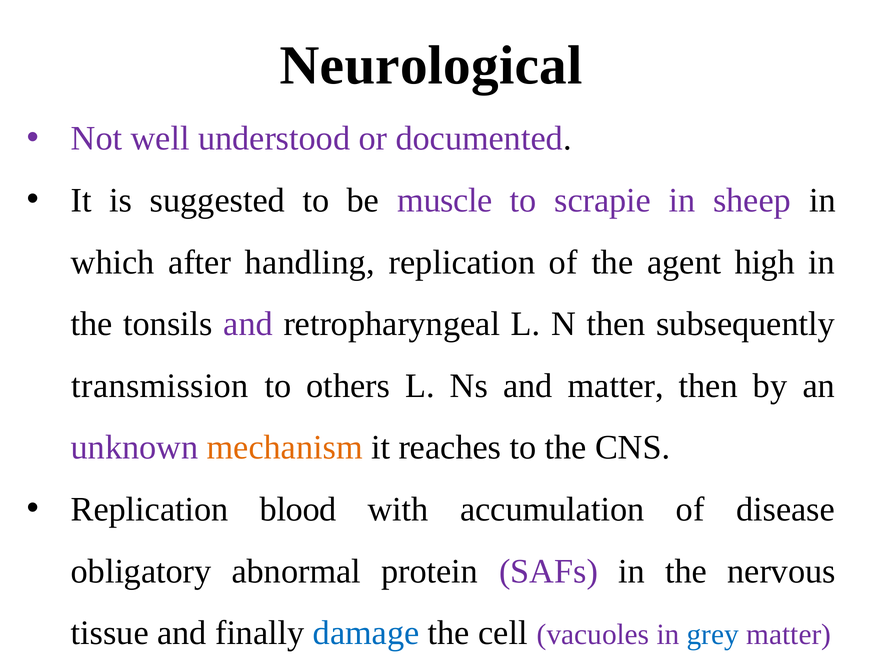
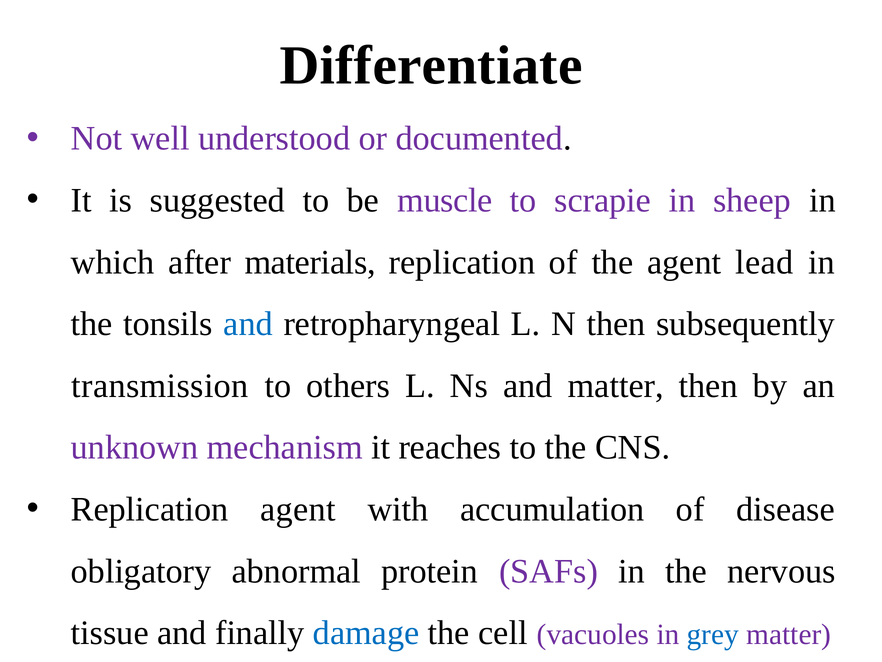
Neurological: Neurological -> Differentiate
handling: handling -> materials
high: high -> lead
and at (248, 324) colour: purple -> blue
mechanism colour: orange -> purple
Replication blood: blood -> agent
